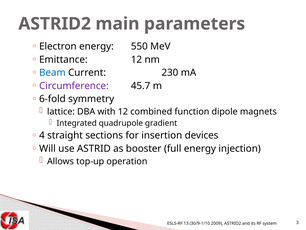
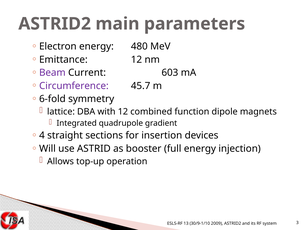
550: 550 -> 480
Beam colour: blue -> purple
230: 230 -> 603
